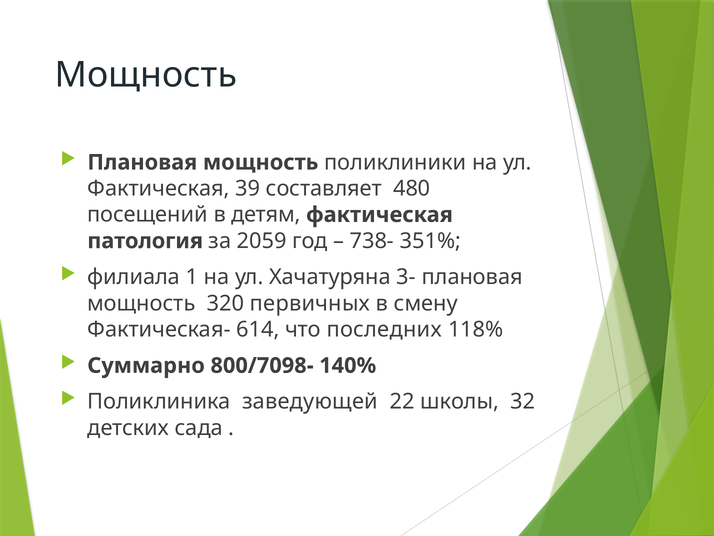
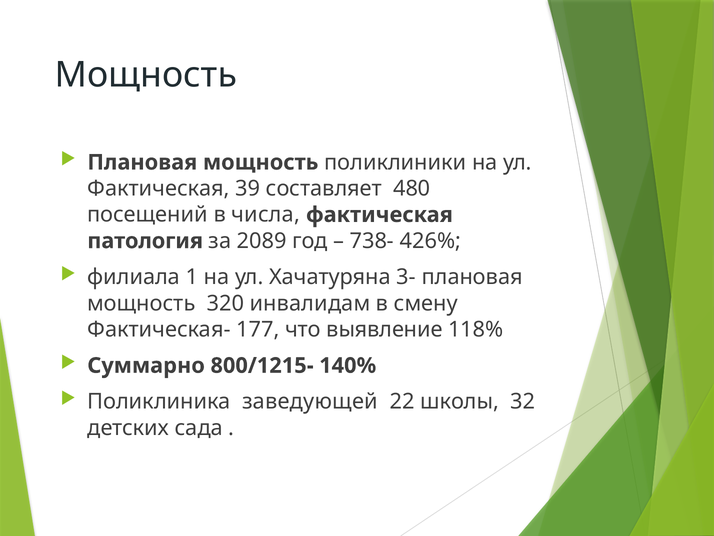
детям: детям -> числа
2059: 2059 -> 2089
351%: 351% -> 426%
первичных: первичных -> инвалидам
614: 614 -> 177
последних: последних -> выявление
800/7098-: 800/7098- -> 800/1215-
